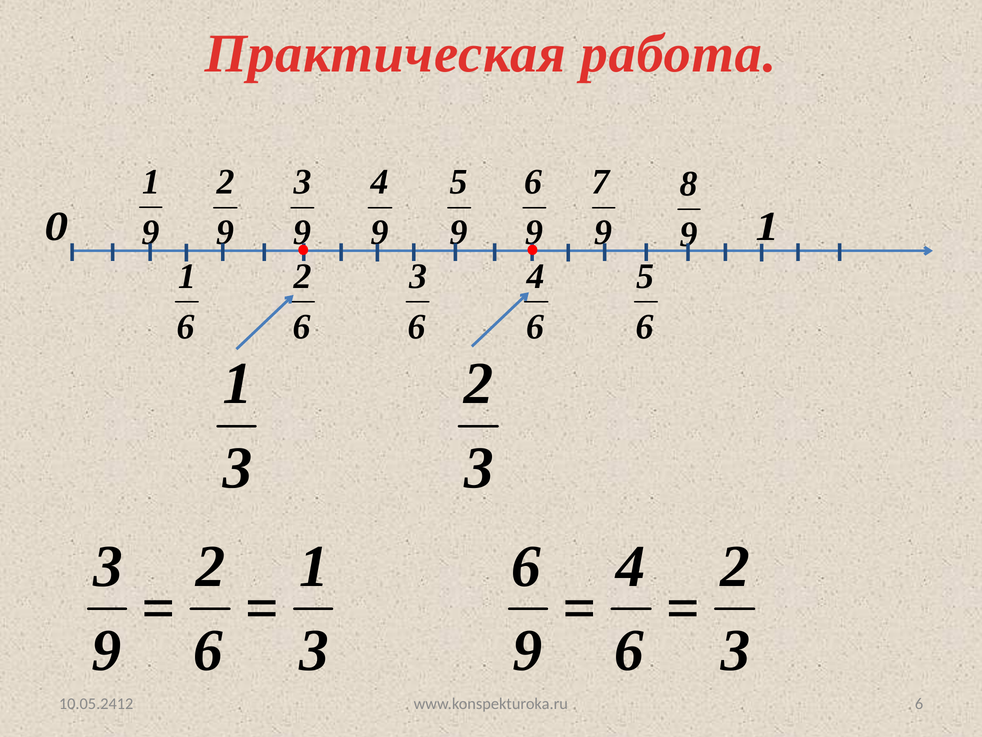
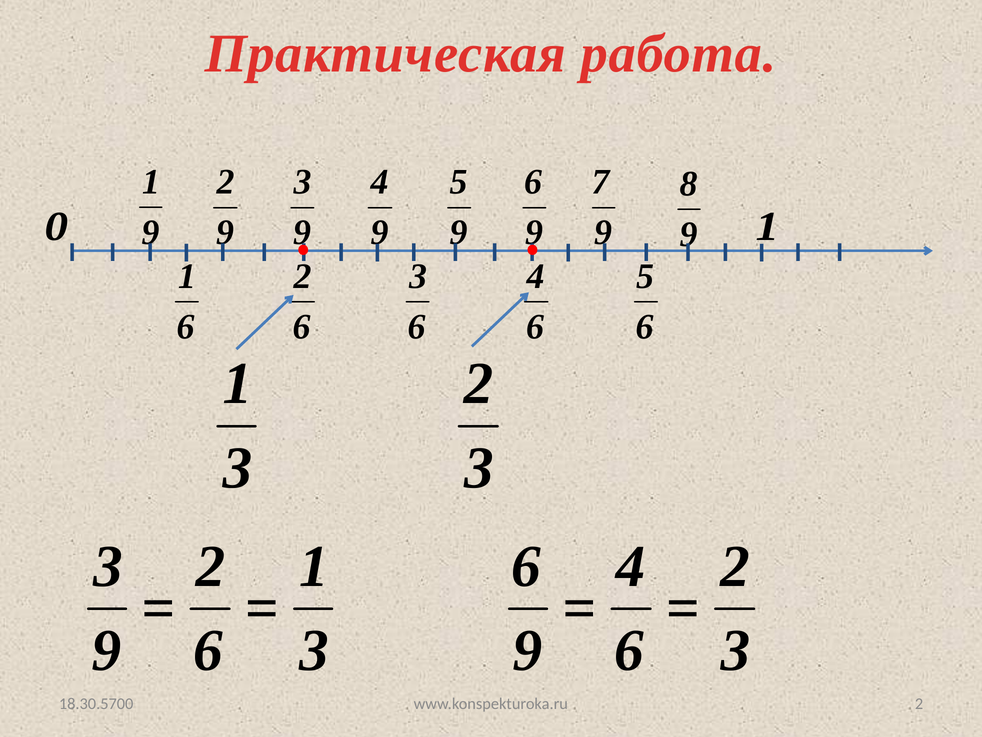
www.konspekturoka.ru 6: 6 -> 2
10.05.2412: 10.05.2412 -> 18.30.5700
